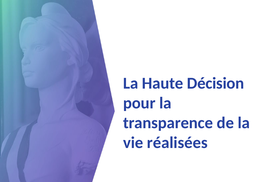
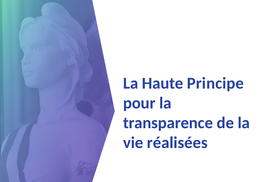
Décision: Décision -> Principe
